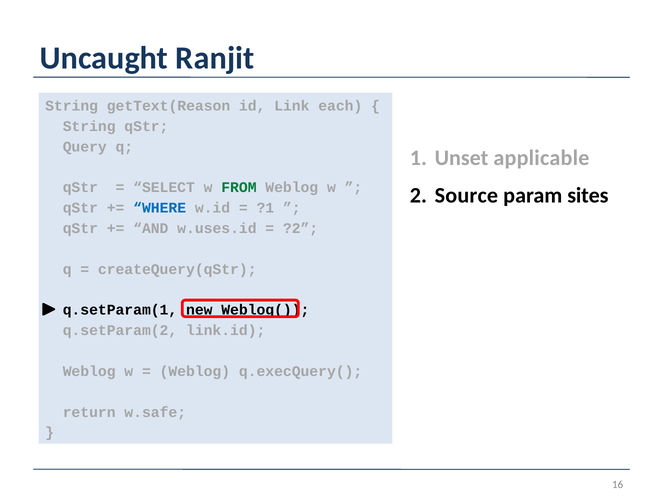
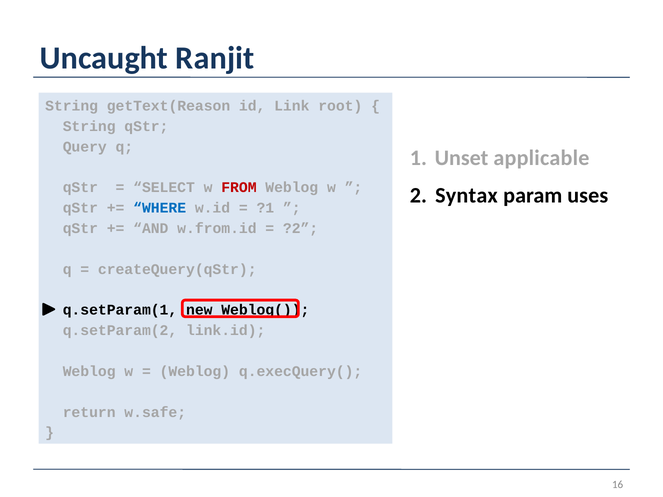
each: each -> root
FROM colour: green -> red
Source: Source -> Syntax
sites: sites -> uses
w.uses.id: w.uses.id -> w.from.id
